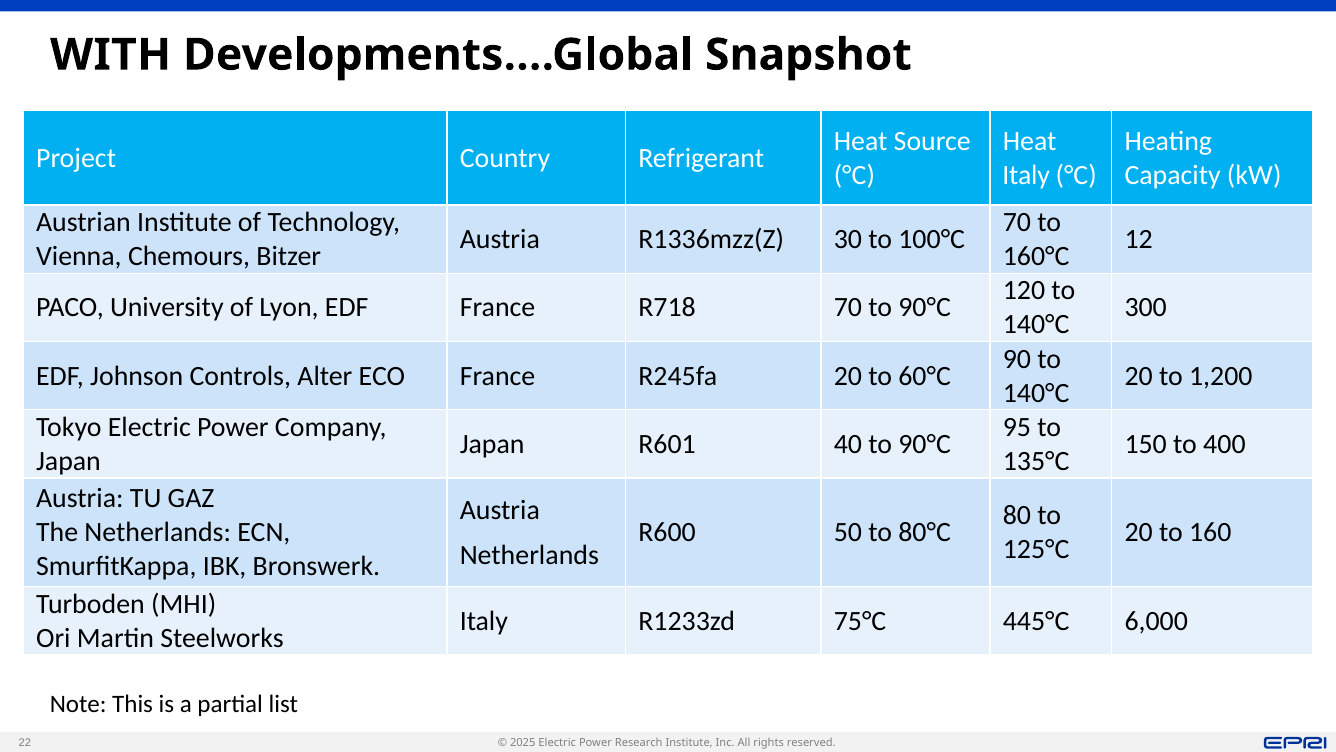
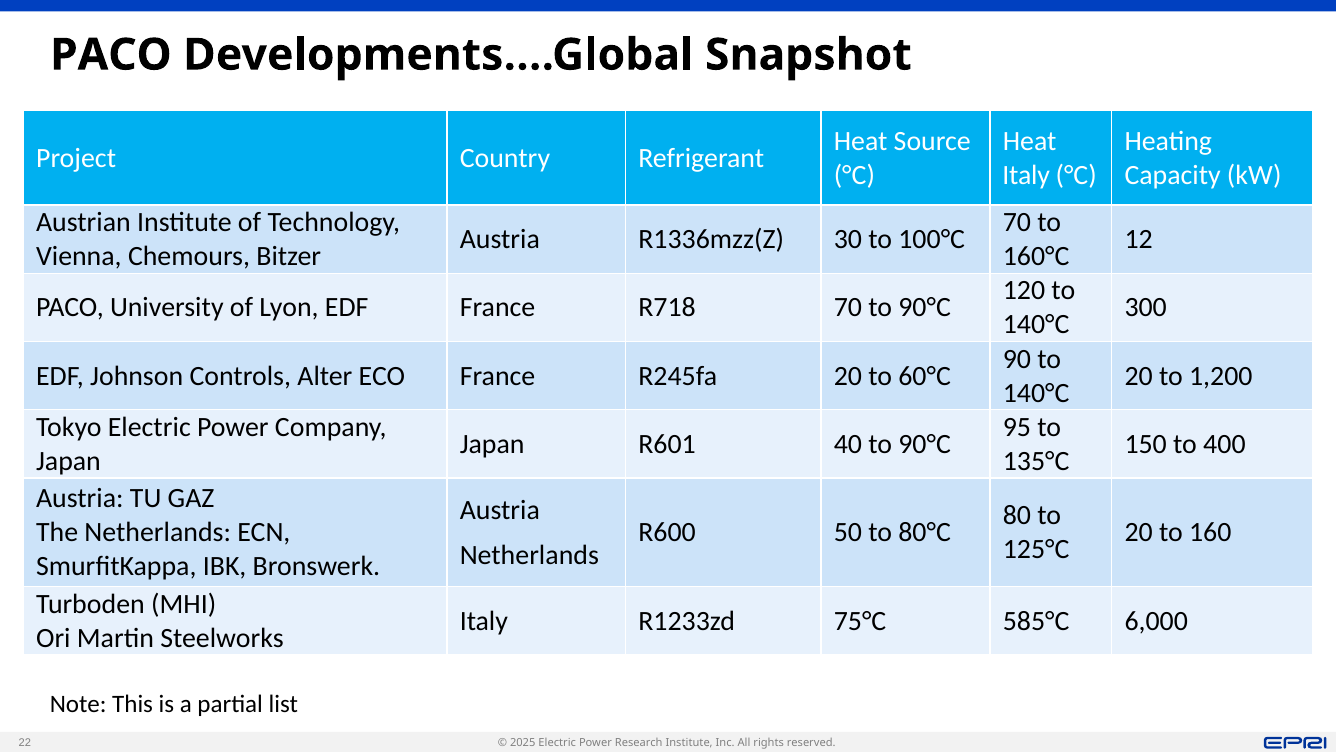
WITH at (111, 55): WITH -> PACO
445°C: 445°C -> 585°C
